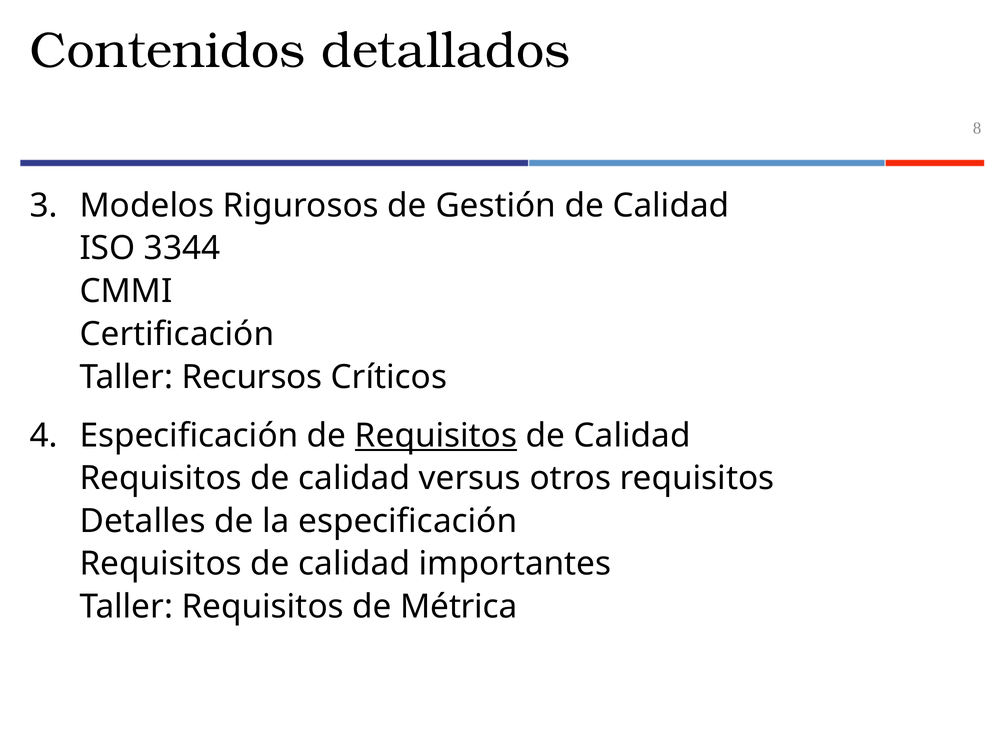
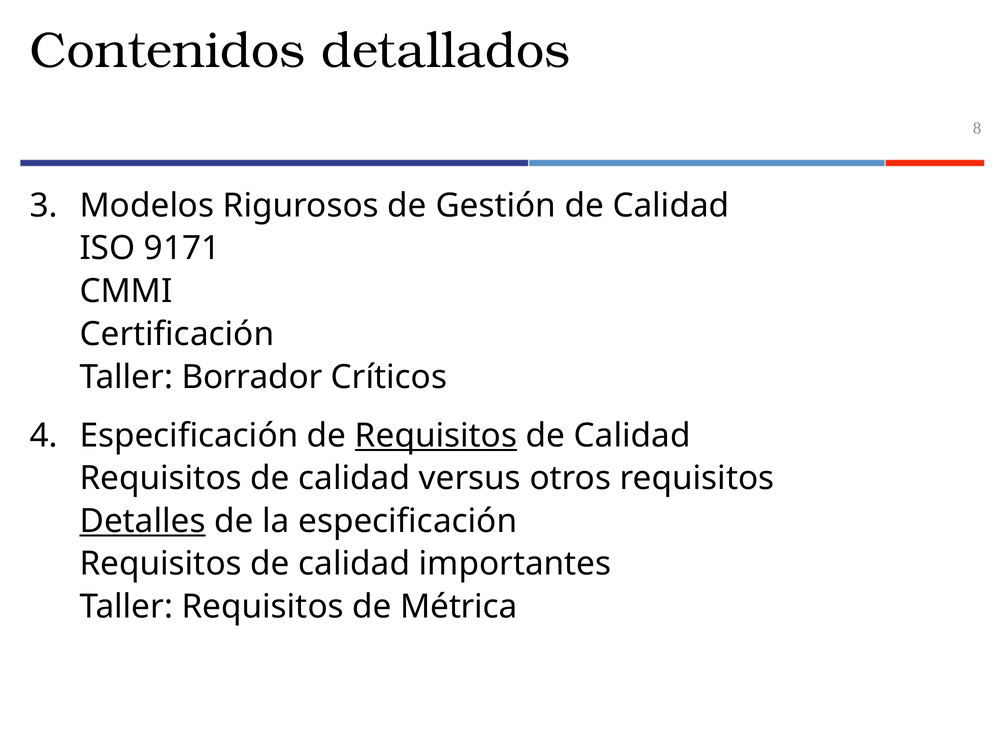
3344: 3344 -> 9171
Recursos: Recursos -> Borrador
Detalles underline: none -> present
